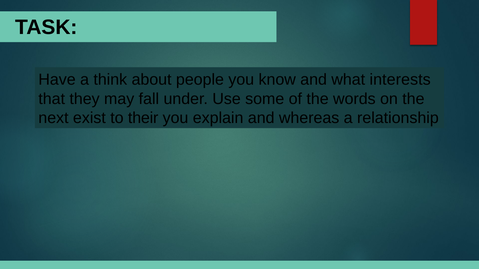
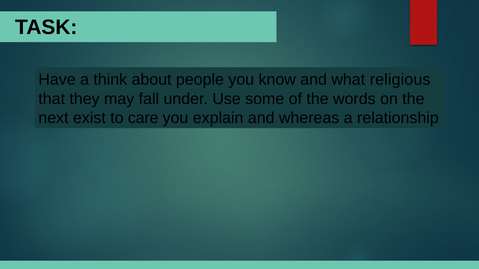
interests: interests -> religious
their: their -> care
